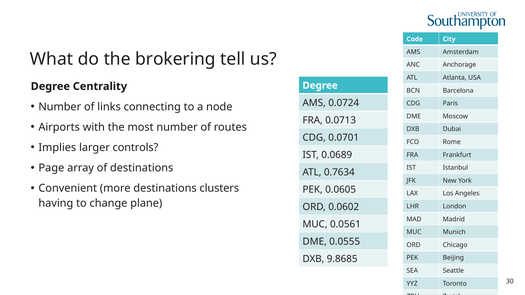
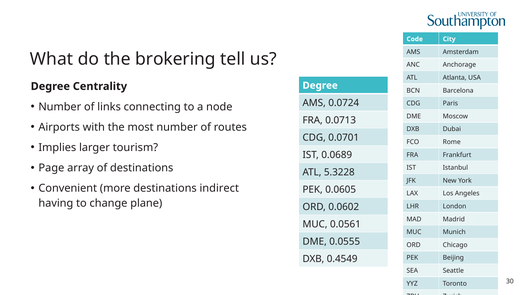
controls: controls -> tourism
0.7634: 0.7634 -> 5.3228
clusters: clusters -> indirect
9.8685: 9.8685 -> 0.4549
